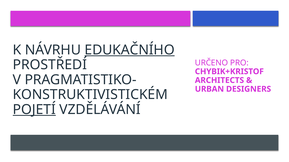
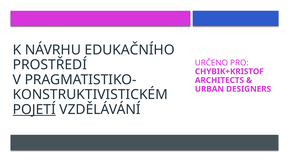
EDUKAČNÍHO underline: present -> none
